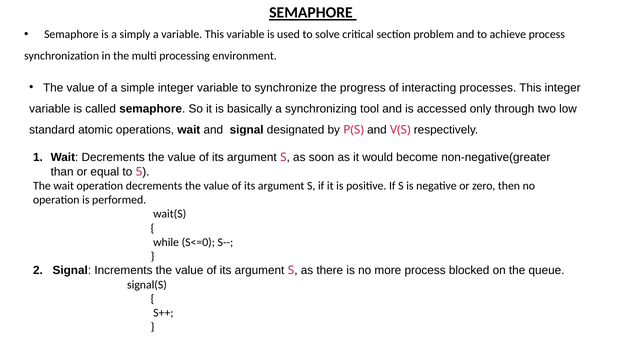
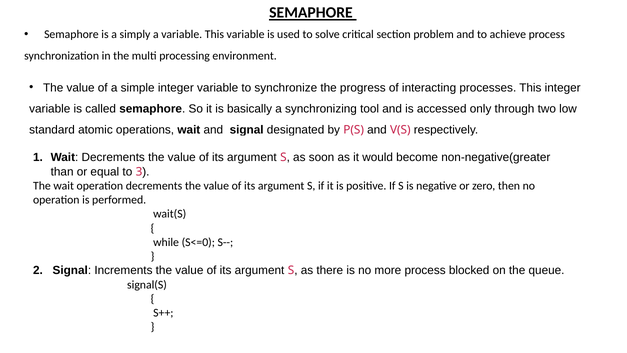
5: 5 -> 3
